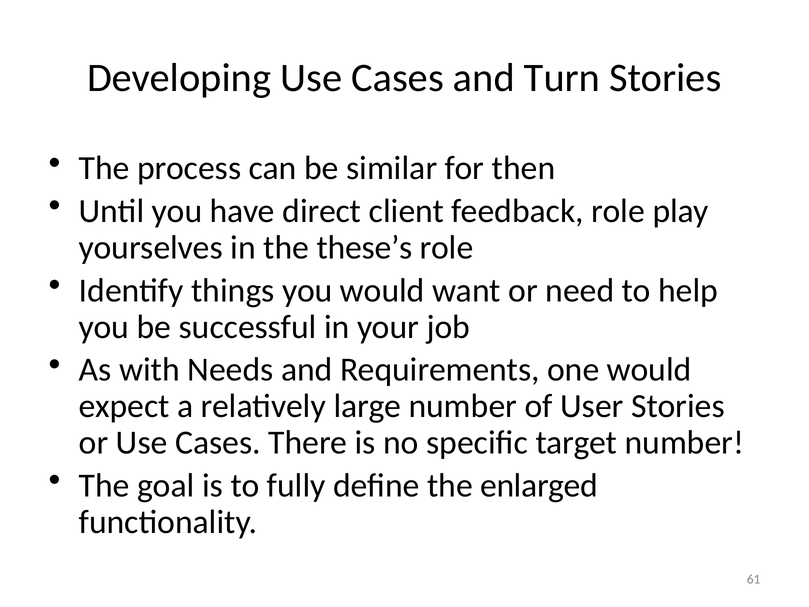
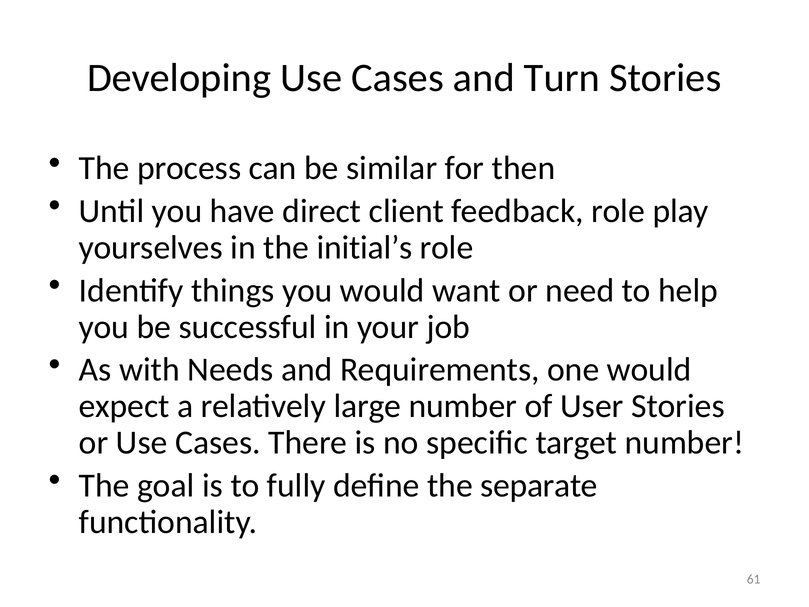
these’s: these’s -> initial’s
enlarged: enlarged -> separate
